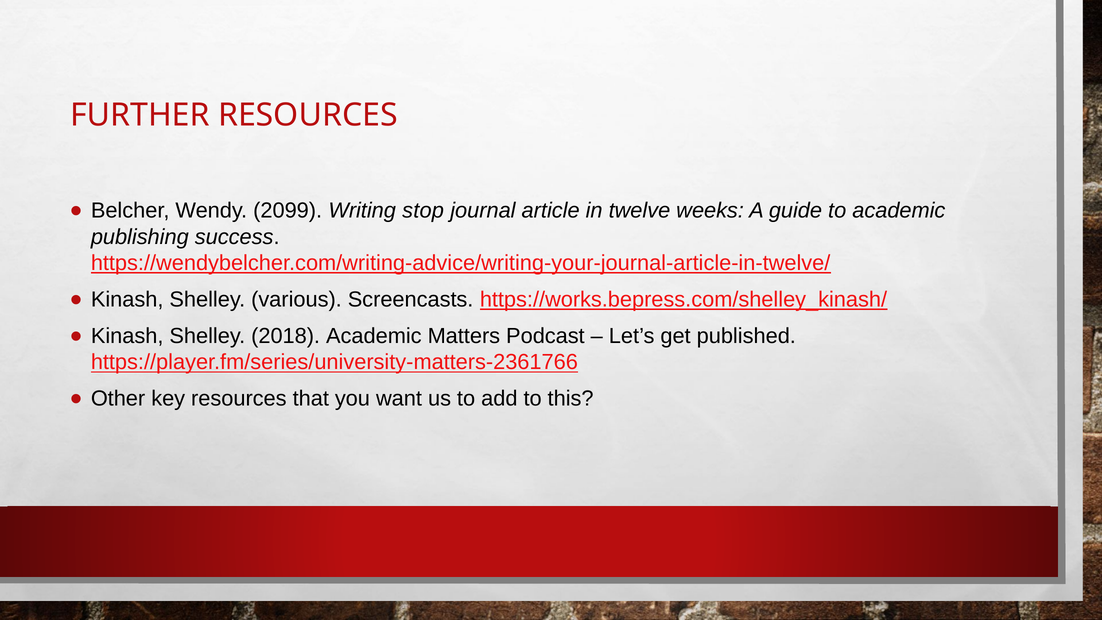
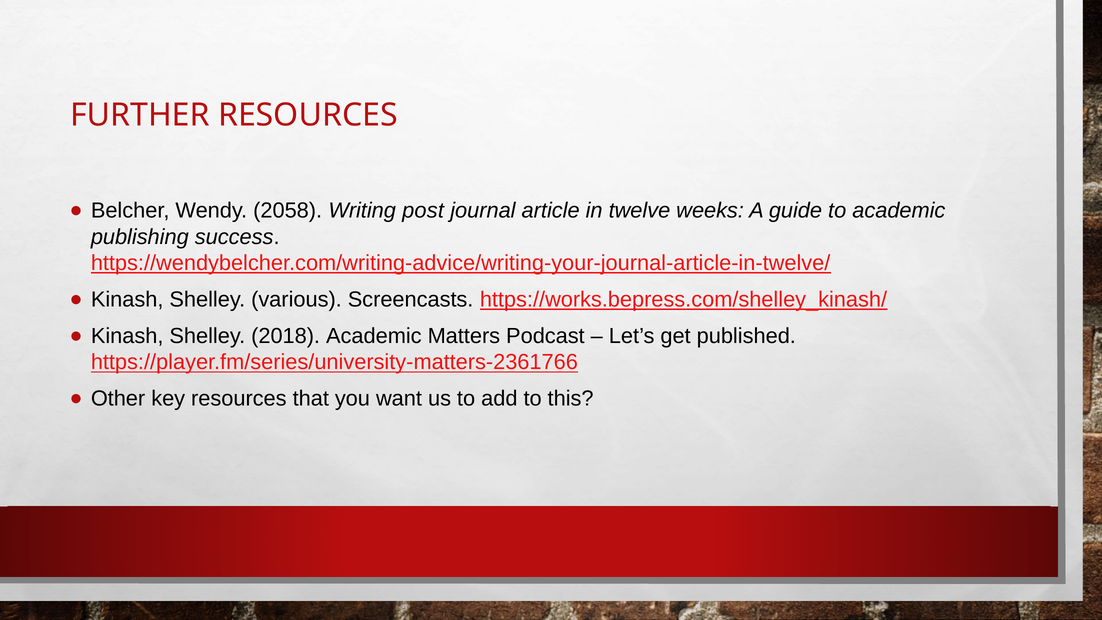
2099: 2099 -> 2058
stop: stop -> post
